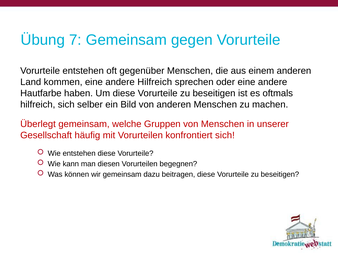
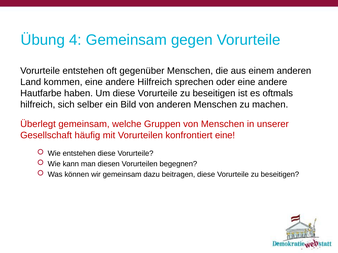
7: 7 -> 4
konfrontiert sich: sich -> eine
